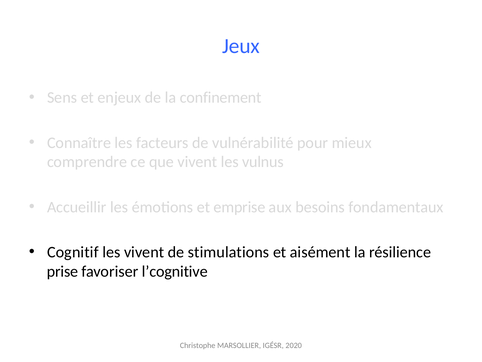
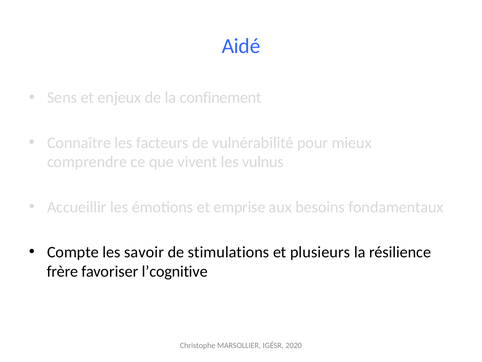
Jeux: Jeux -> Aidé
Cognitif: Cognitif -> Compte
les vivent: vivent -> savoir
aisément: aisément -> plusieurs
prise: prise -> frère
